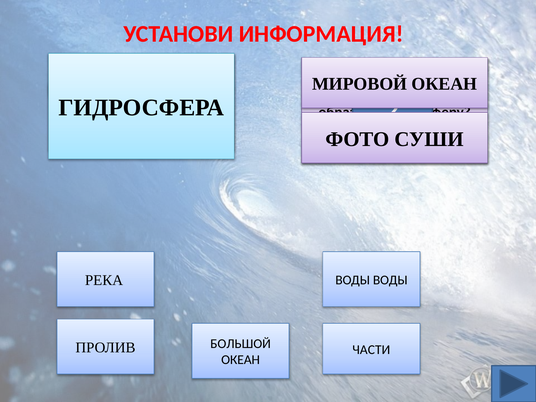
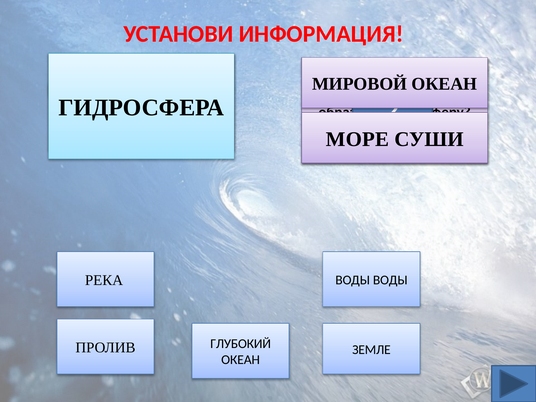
ФОТО: ФОТО -> МОРЕ
БОЛЬШОЙ: БОЛЬШОЙ -> ГЛУБОКИЙ
ЧАСТИ at (371, 350): ЧАСТИ -> ЗЕМЛЕ
